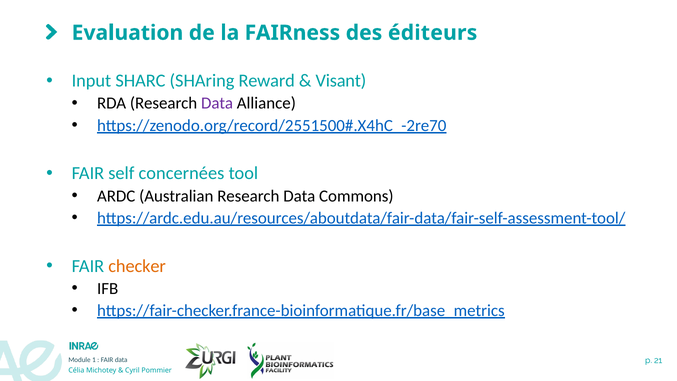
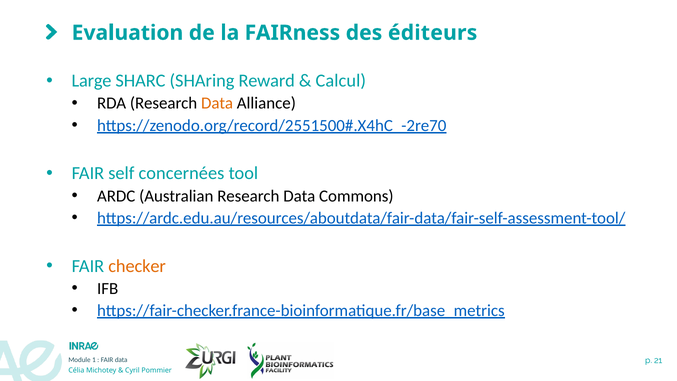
Input: Input -> Large
Visant: Visant -> Calcul
Data at (217, 103) colour: purple -> orange
